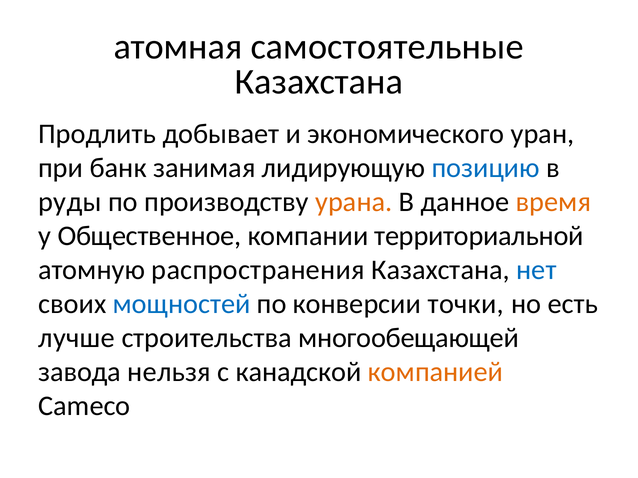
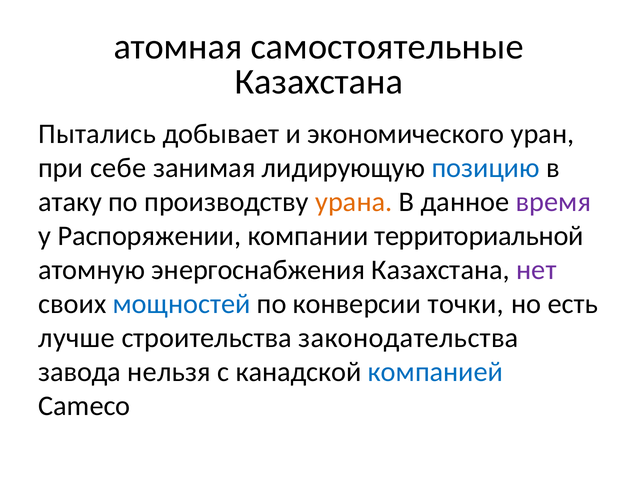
Продлить: Продлить -> Пытались
банк: банк -> себе
руды: руды -> атаку
время colour: orange -> purple
Общественное: Общественное -> Распоряжении
распространения: распространения -> энергоснабжения
нет colour: blue -> purple
многообещающей: многообещающей -> законодательства
компанией colour: orange -> blue
